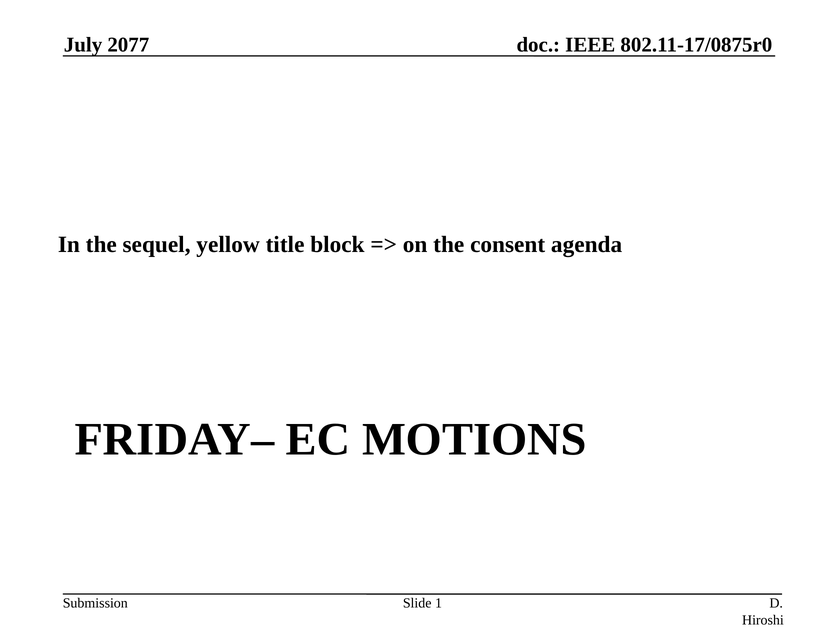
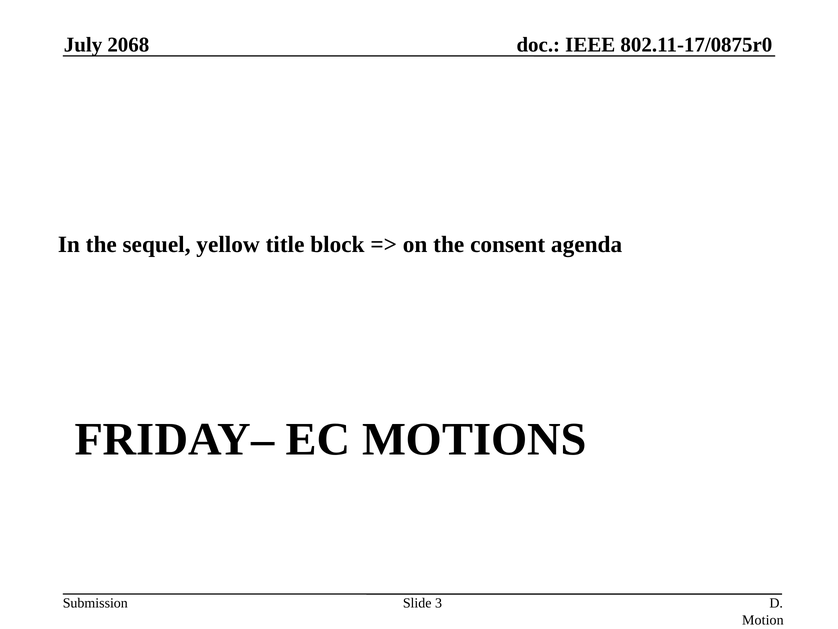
2077: 2077 -> 2068
1: 1 -> 3
Hiroshi: Hiroshi -> Motion
